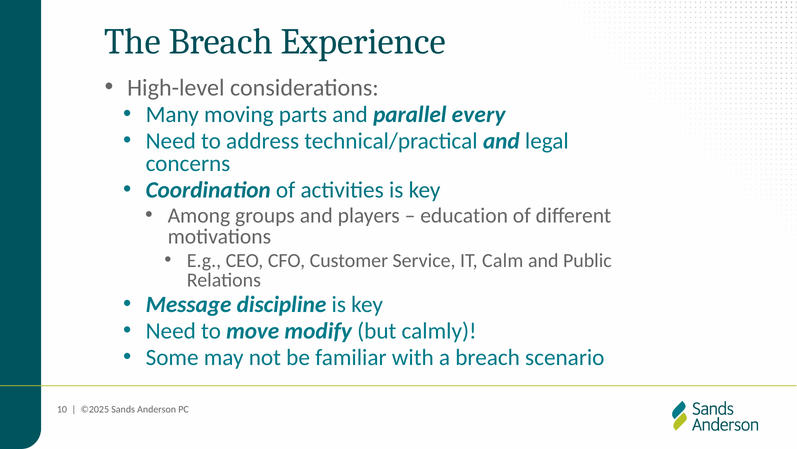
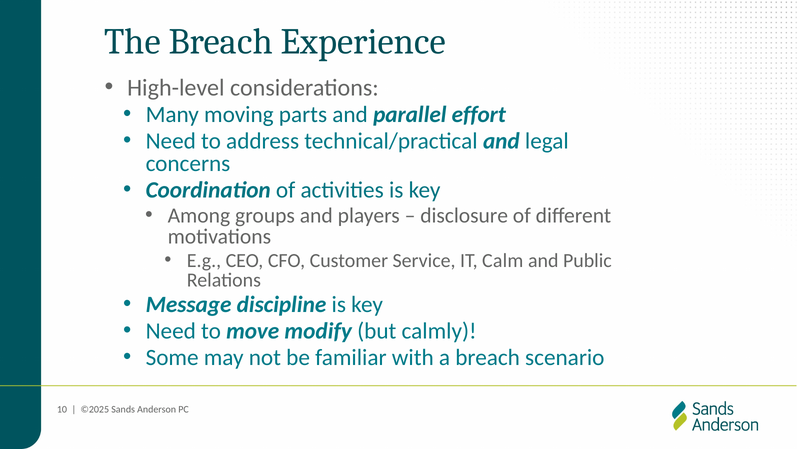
every: every -> effort
education: education -> disclosure
